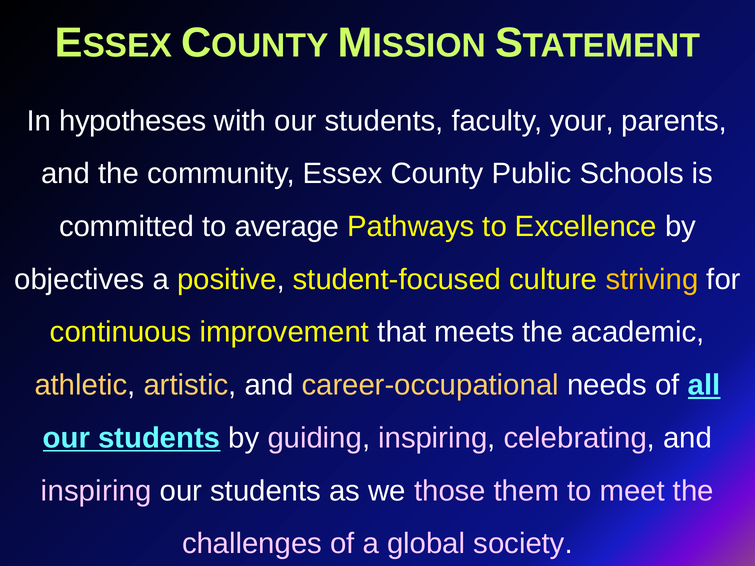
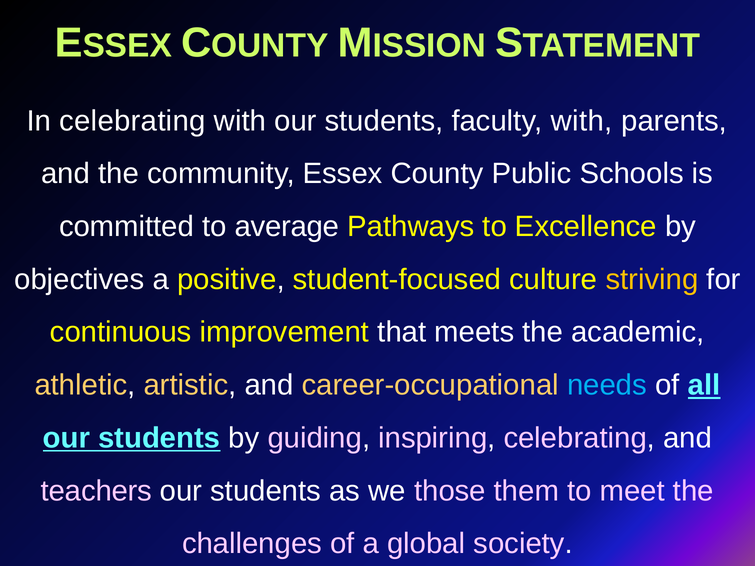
In hypotheses: hypotheses -> celebrating
faculty your: your -> with
needs colour: white -> light blue
inspiring at (96, 491): inspiring -> teachers
